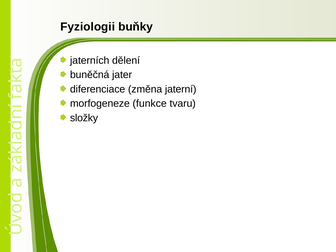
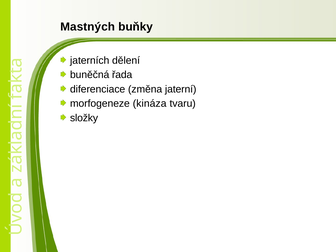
Fyziologii: Fyziologii -> Mastných
jater: jater -> řada
funkce: funkce -> kináza
